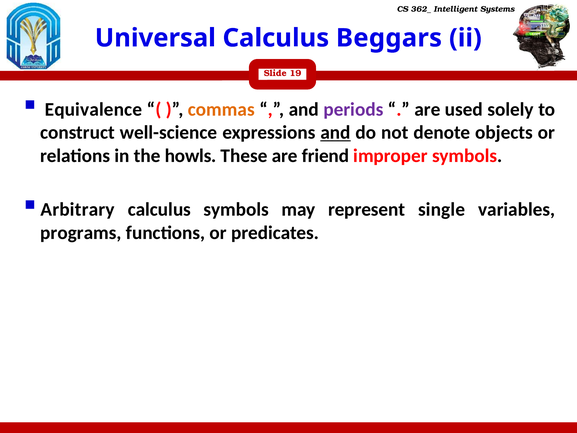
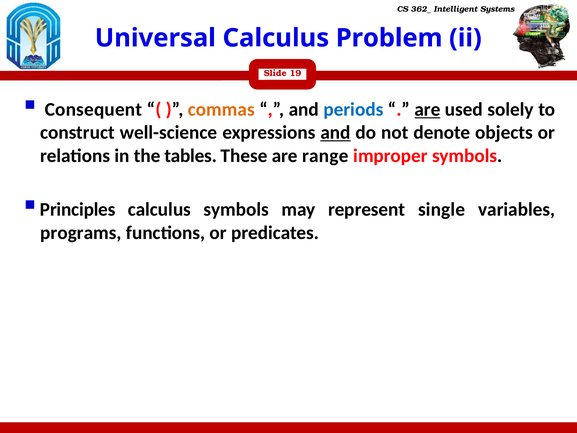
Beggars: Beggars -> Problem
Equivalence: Equivalence -> Consequent
periods colour: purple -> blue
are at (427, 109) underline: none -> present
howls: howls -> tables
friend: friend -> range
Arbitrary: Arbitrary -> Principles
